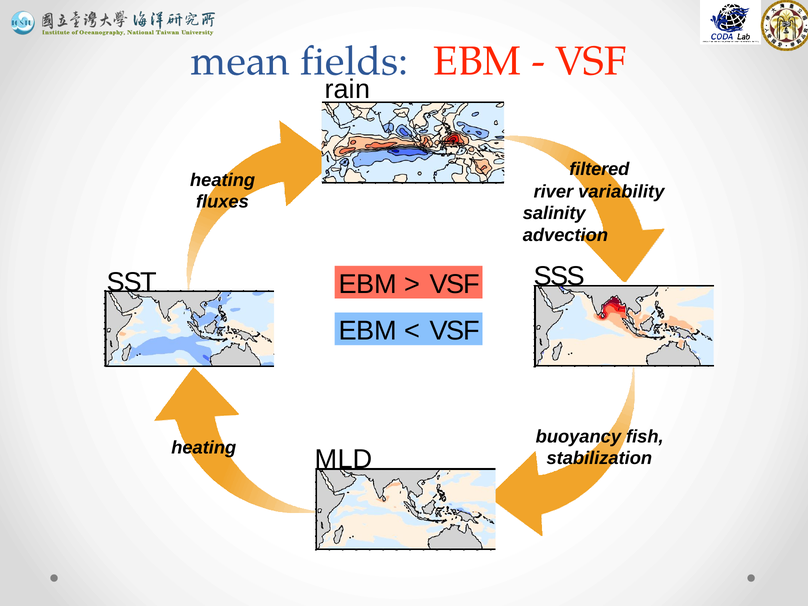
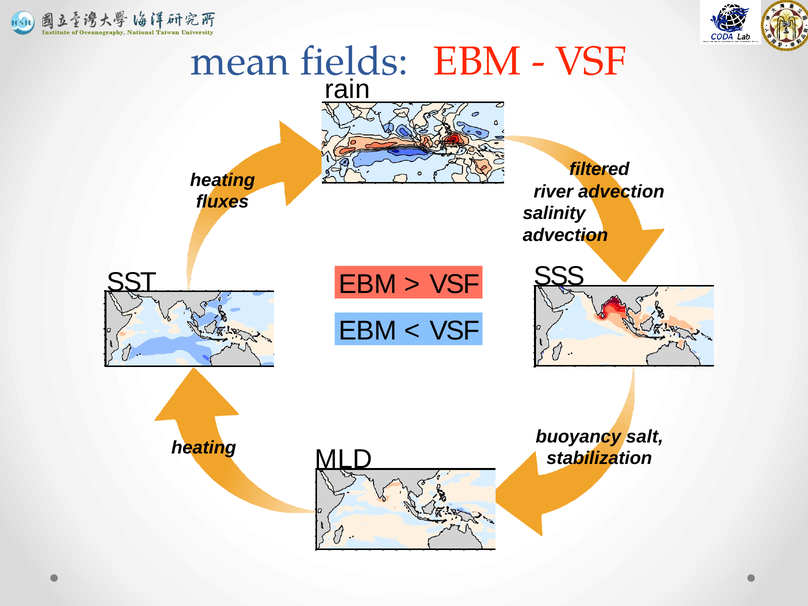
river variability: variability -> advection
fish: fish -> salt
